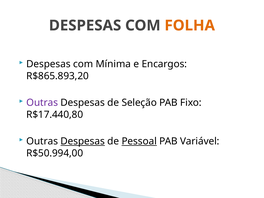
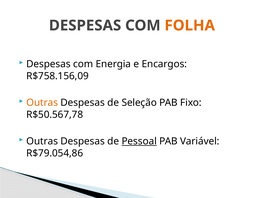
Mínima: Mínima -> Energia
R$865.893,20: R$865.893,20 -> R$758.156,09
Outras at (42, 103) colour: purple -> orange
R$17.440,80: R$17.440,80 -> R$50.567,78
Despesas at (83, 141) underline: present -> none
R$50.994,00: R$50.994,00 -> R$79.054,86
